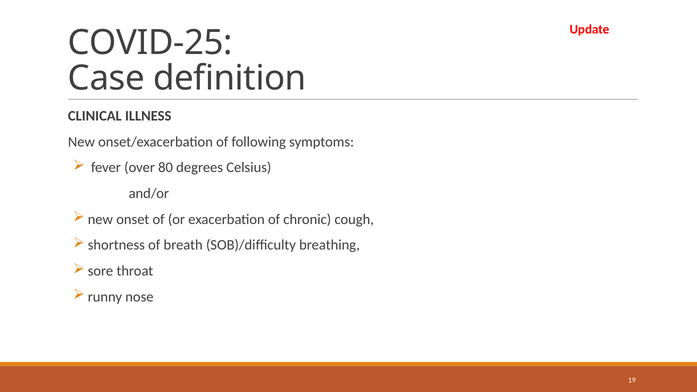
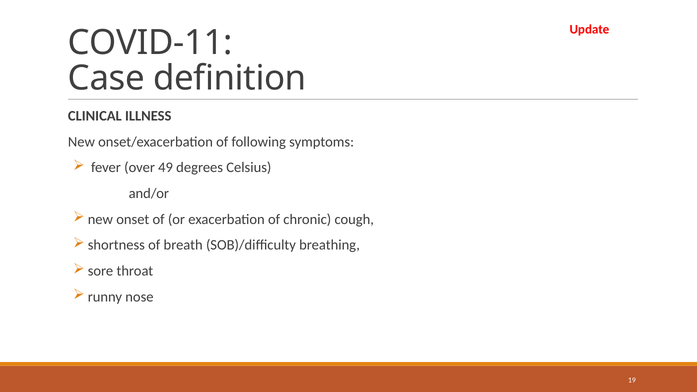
COVID-25: COVID-25 -> COVID-11
80: 80 -> 49
